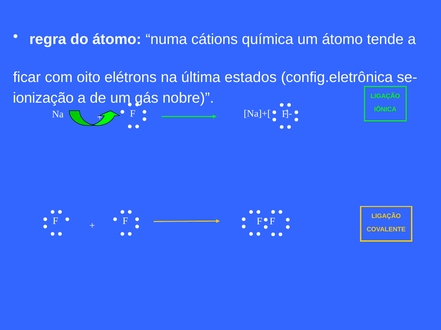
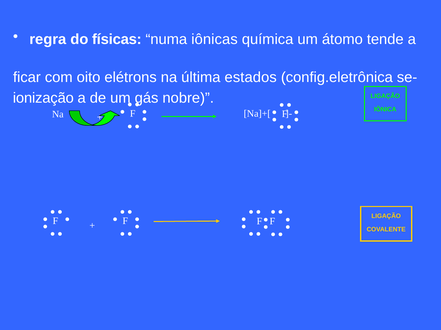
do átomo: átomo -> físicas
cátions: cátions -> iônicas
